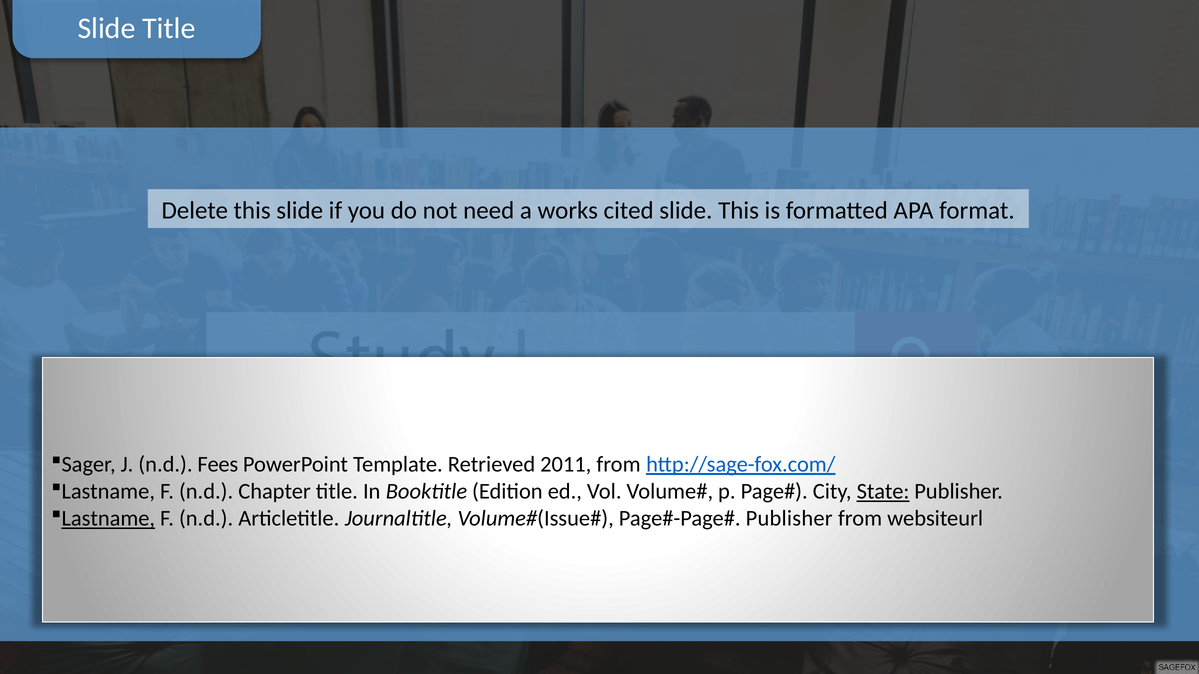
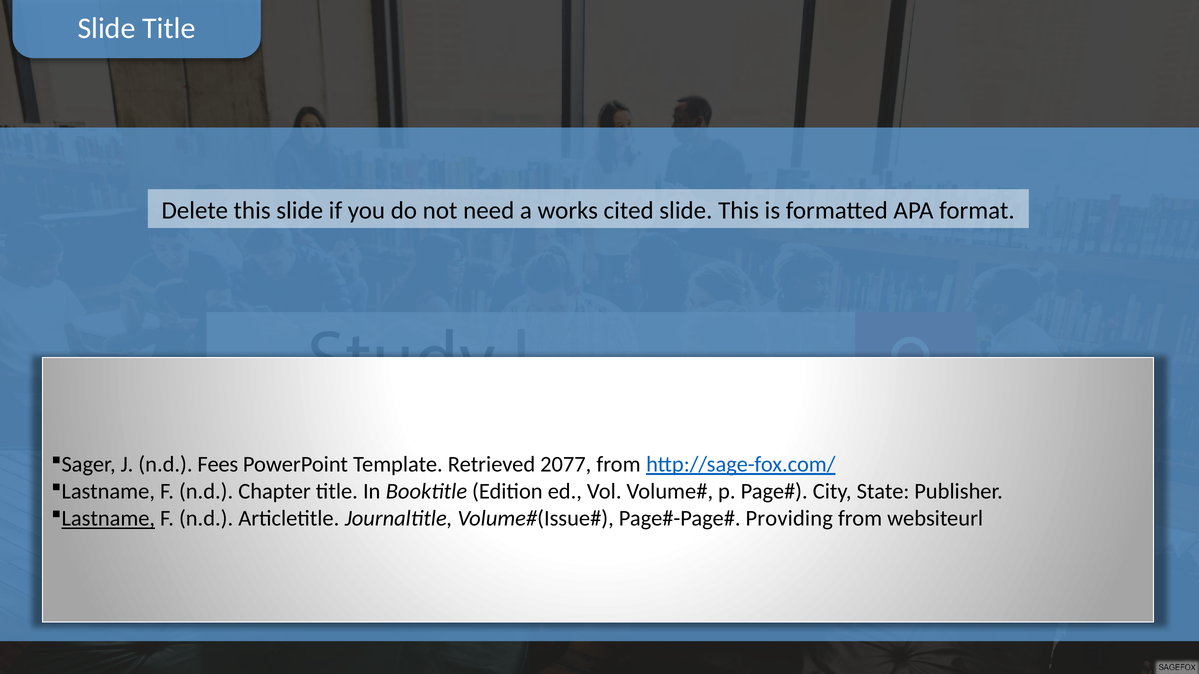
2011: 2011 -> 2077
State underline: present -> none
Publisher at (789, 519): Publisher -> Providing
